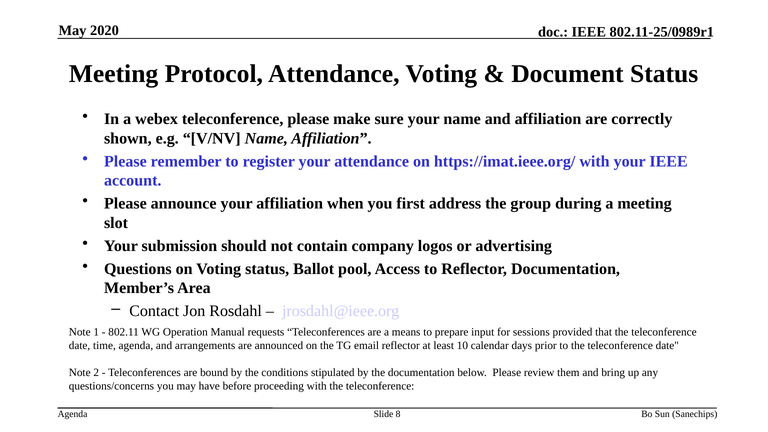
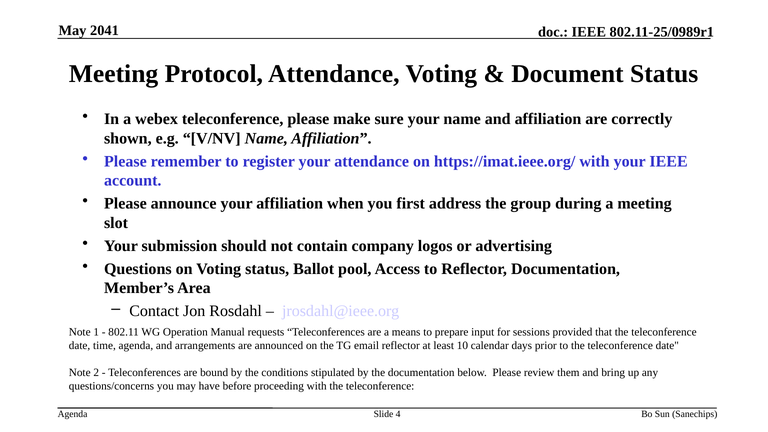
2020: 2020 -> 2041
8: 8 -> 4
